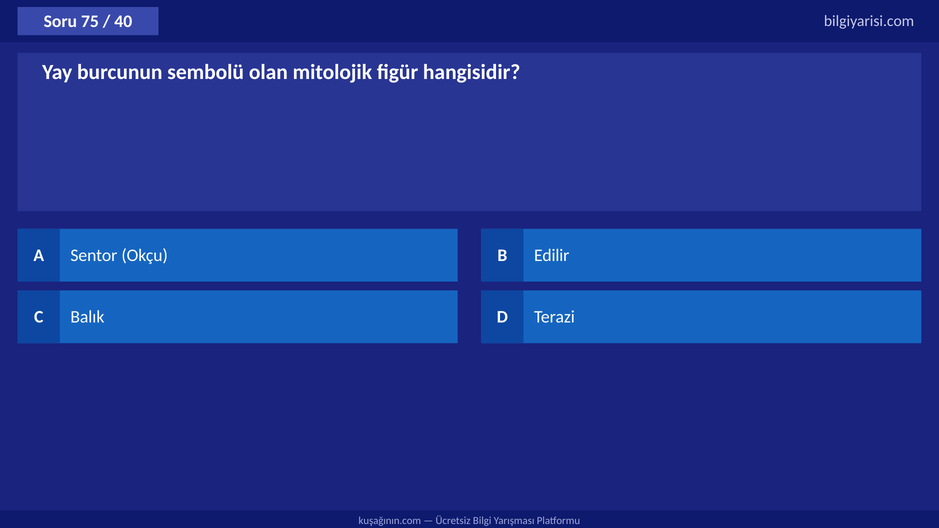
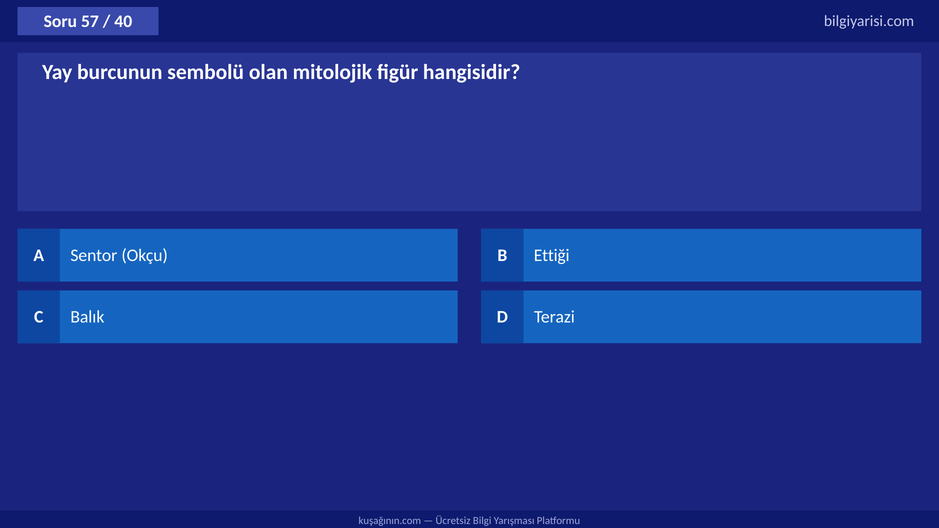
75: 75 -> 57
Edilir: Edilir -> Ettiği
